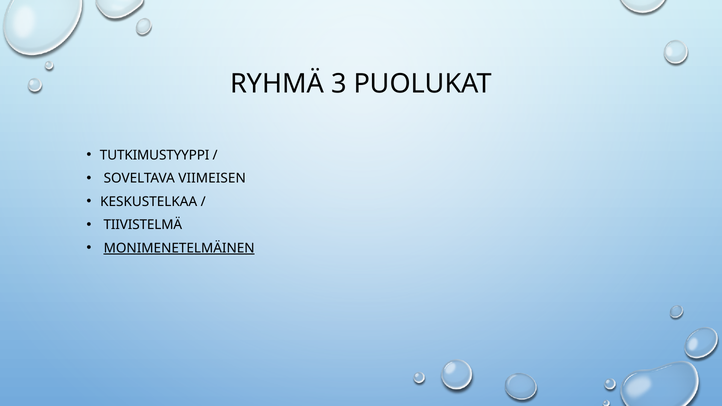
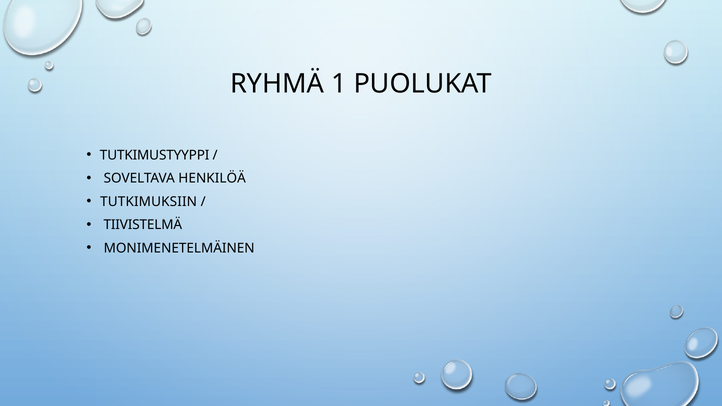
3: 3 -> 1
VIIMEISEN: VIIMEISEN -> HENKILÖÄ
KESKUSTELKAA: KESKUSTELKAA -> TUTKIMUKSIIN
MONIMENETELMÄINEN underline: present -> none
